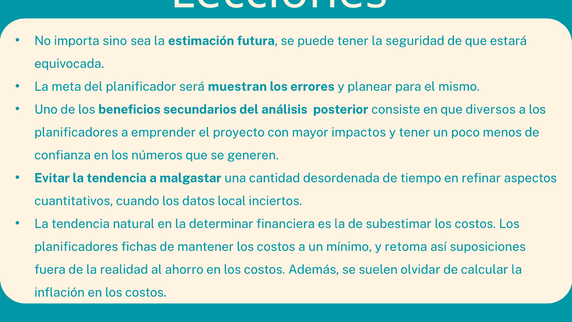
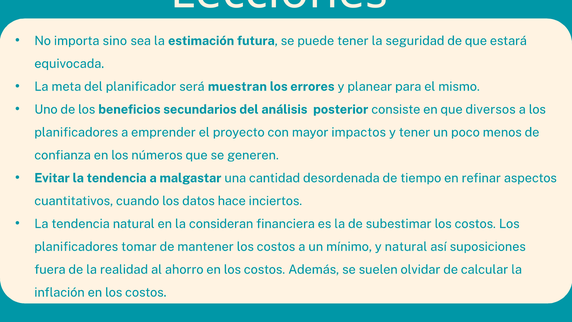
local: local -> hace
determinar: determinar -> consideran
fichas: fichas -> tomar
y retoma: retoma -> natural
